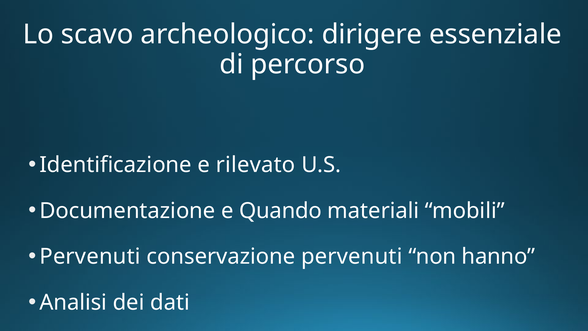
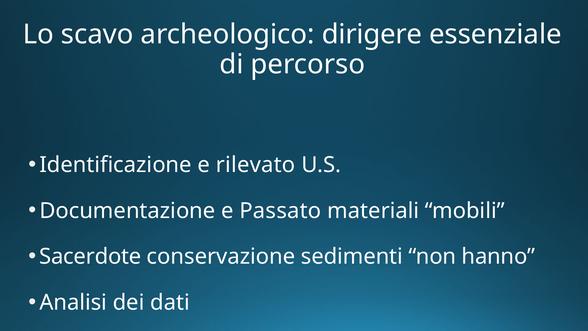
Quando: Quando -> Passato
Pervenuti at (90, 257): Pervenuti -> Sacerdote
conservazione pervenuti: pervenuti -> sedimenti
